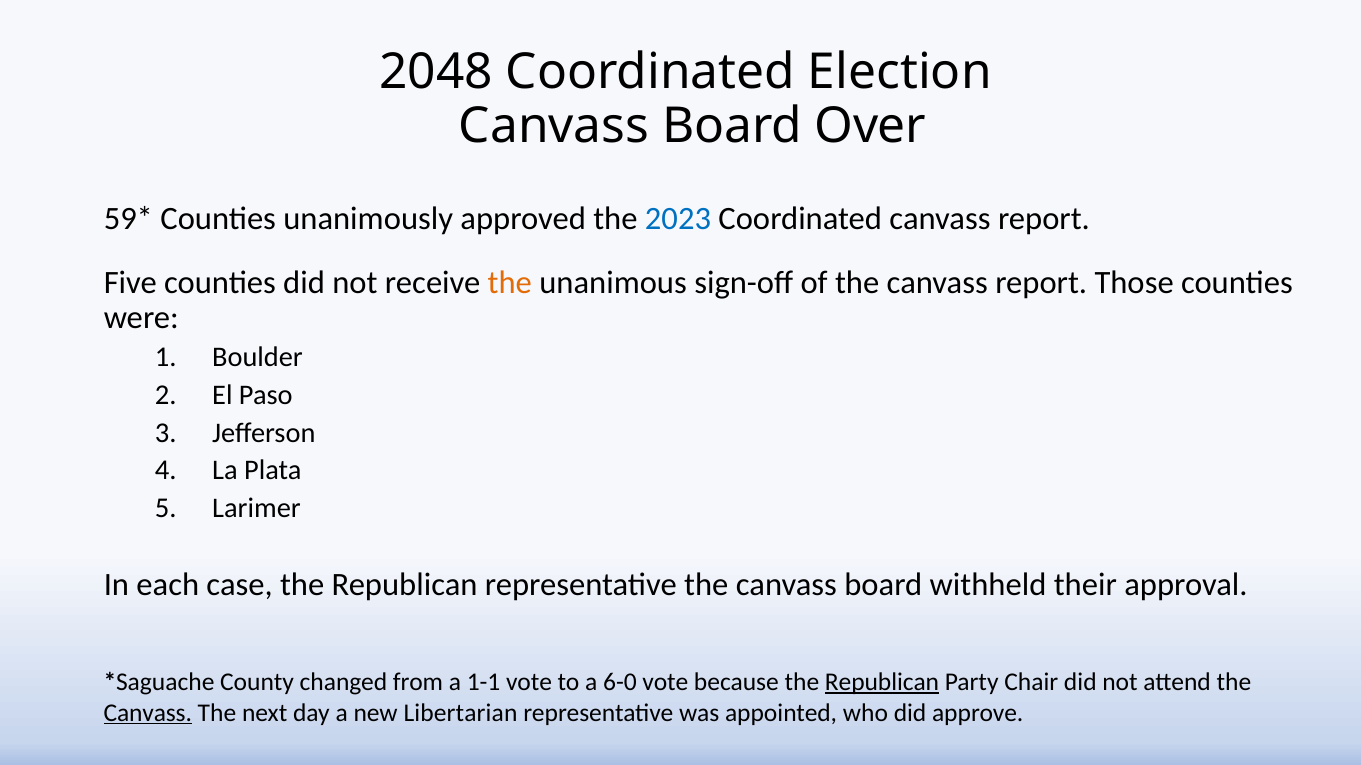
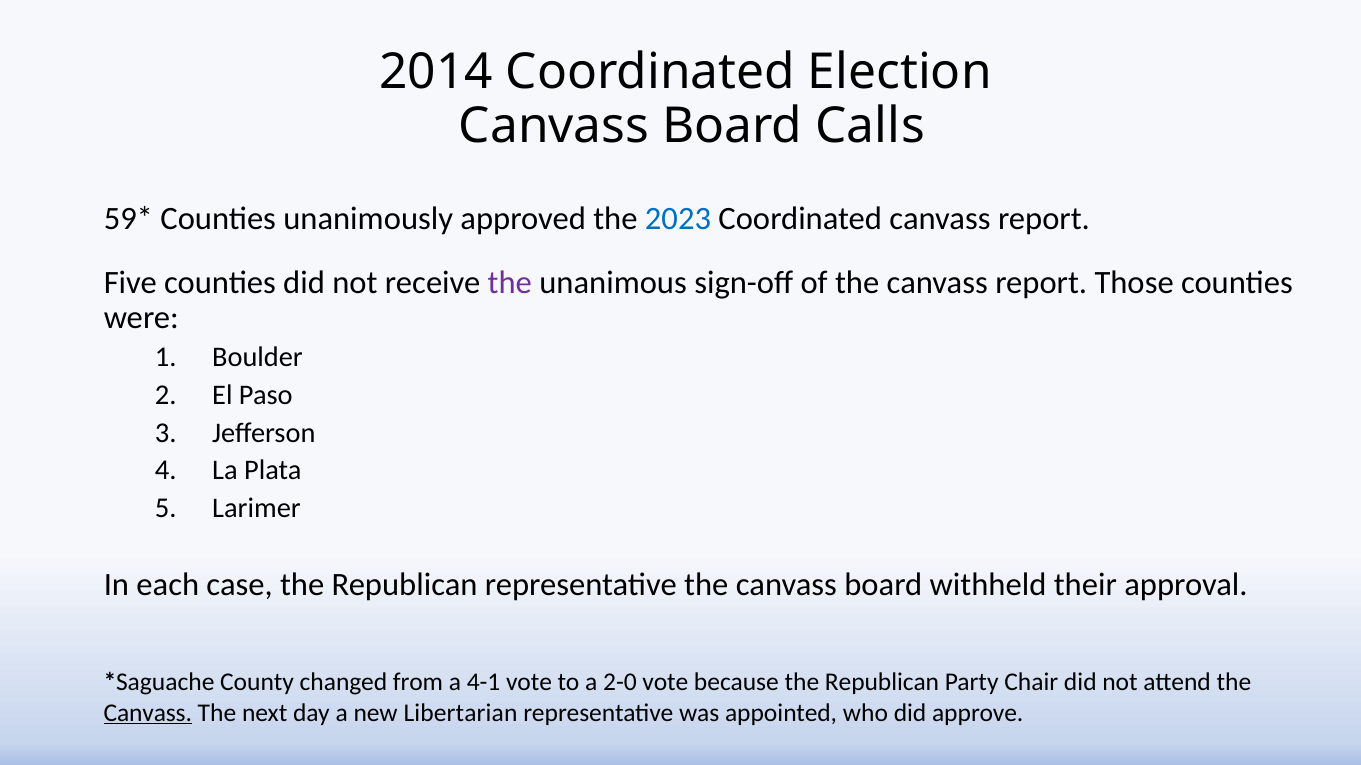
2048: 2048 -> 2014
Over: Over -> Calls
the at (510, 283) colour: orange -> purple
1-1: 1-1 -> 4-1
6-0: 6-0 -> 2-0
Republican at (882, 683) underline: present -> none
